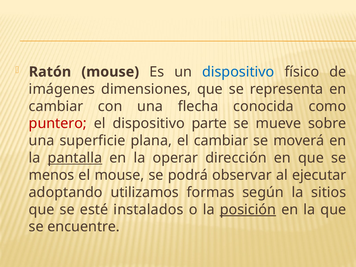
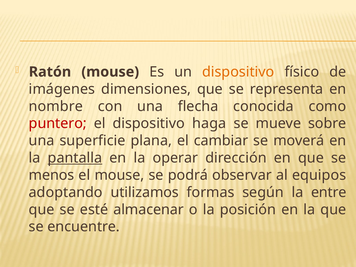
dispositivo at (238, 72) colour: blue -> orange
cambiar at (56, 106): cambiar -> nombre
parte: parte -> haga
ejecutar: ejecutar -> equipos
sitios: sitios -> entre
instalados: instalados -> almacenar
posición underline: present -> none
